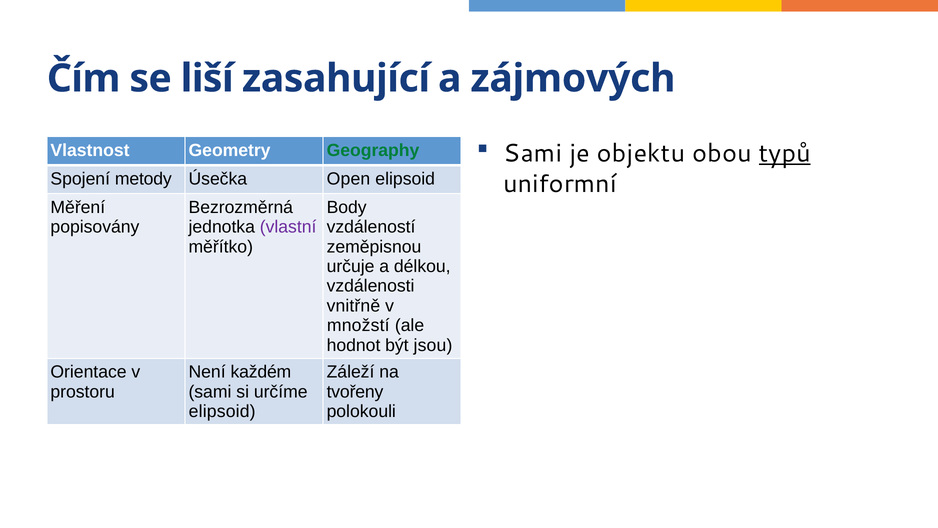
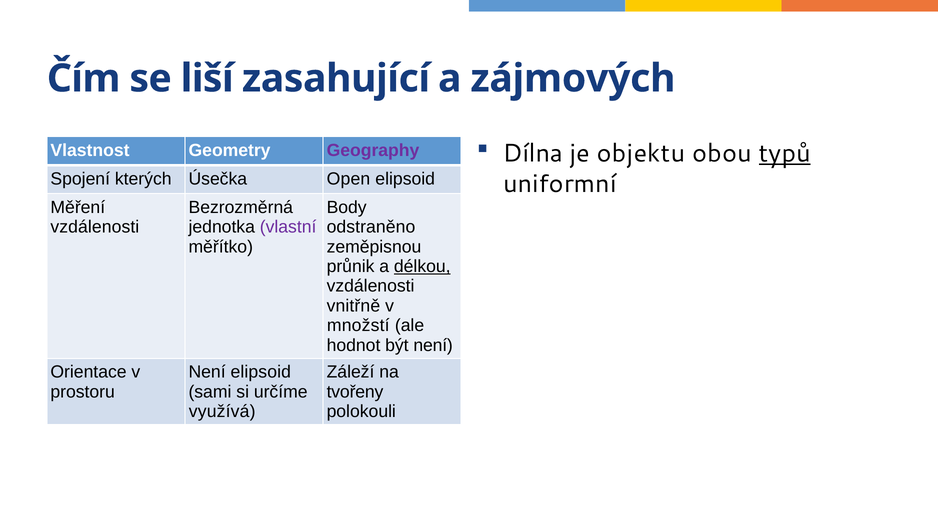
Sami at (533, 153): Sami -> Dílna
Geography colour: green -> purple
metody: metody -> kterých
popisovány at (95, 227): popisovány -> vzdálenosti
vzdáleností: vzdáleností -> odstraněno
určuje: určuje -> průnik
délkou underline: none -> present
být jsou: jsou -> není
Není každém: každém -> elipsoid
elipsoid at (222, 411): elipsoid -> využívá
